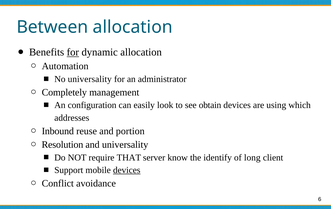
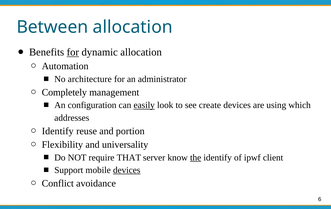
No universality: universality -> architecture
easily underline: none -> present
obtain: obtain -> create
Inbound at (58, 131): Inbound -> Identify
Resolution: Resolution -> Flexibility
the underline: none -> present
long: long -> ipwf
